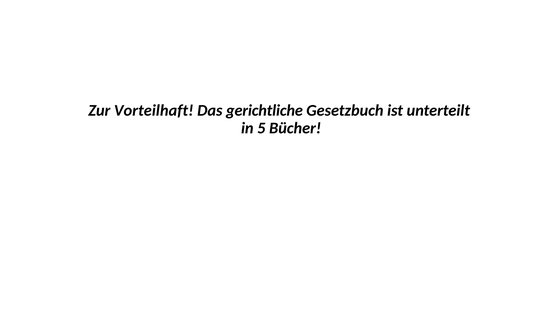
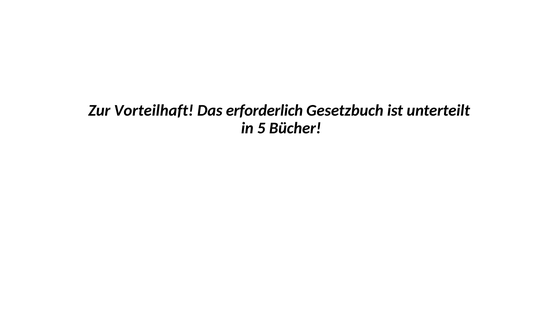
gerichtliche: gerichtliche -> erforderlich
